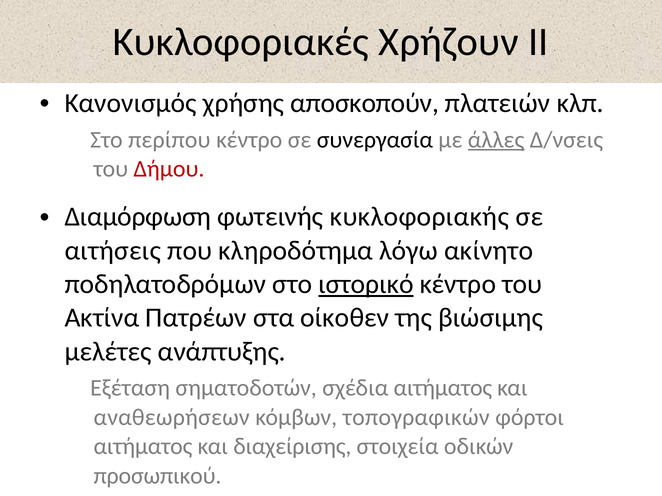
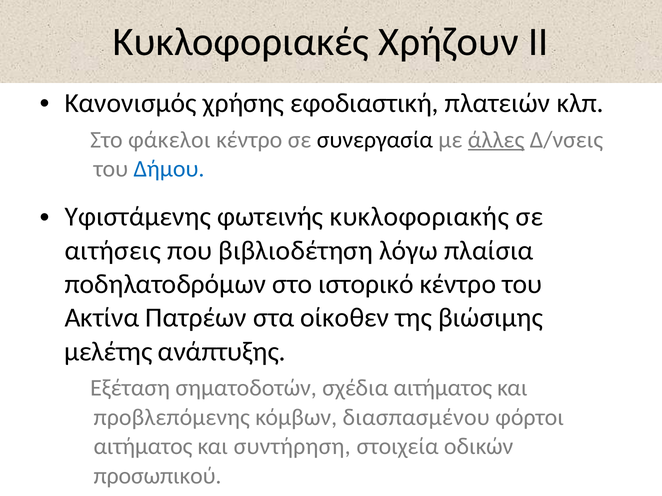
αποσκοπούν: αποσκοπούν -> εφοδιαστική
περίπου: περίπου -> φάκελοι
Δήμου colour: red -> blue
Διαμόρφωση: Διαμόρφωση -> Υφιστάμενης
κληροδότημα: κληροδότημα -> βιβλιοδέτηση
ακίνητο: ακίνητο -> πλαίσια
ιστορικό underline: present -> none
μελέτες: μελέτες -> μελέτης
αναθεωρήσεων: αναθεωρήσεων -> προβλεπόμενης
τοπογραφικών: τοπογραφικών -> διασπασμένου
διαχείρισης: διαχείρισης -> συντήρηση
